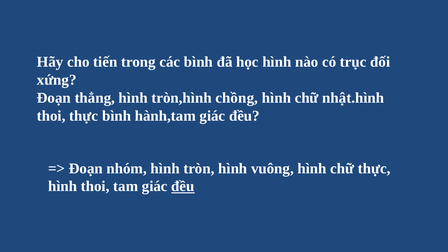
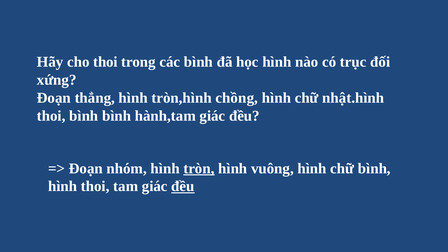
cho tiến: tiến -> thoi
thoi thực: thực -> bình
tròn underline: none -> present
chữ thực: thực -> bình
